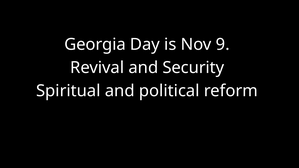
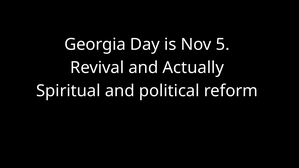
9: 9 -> 5
Security: Security -> Actually
